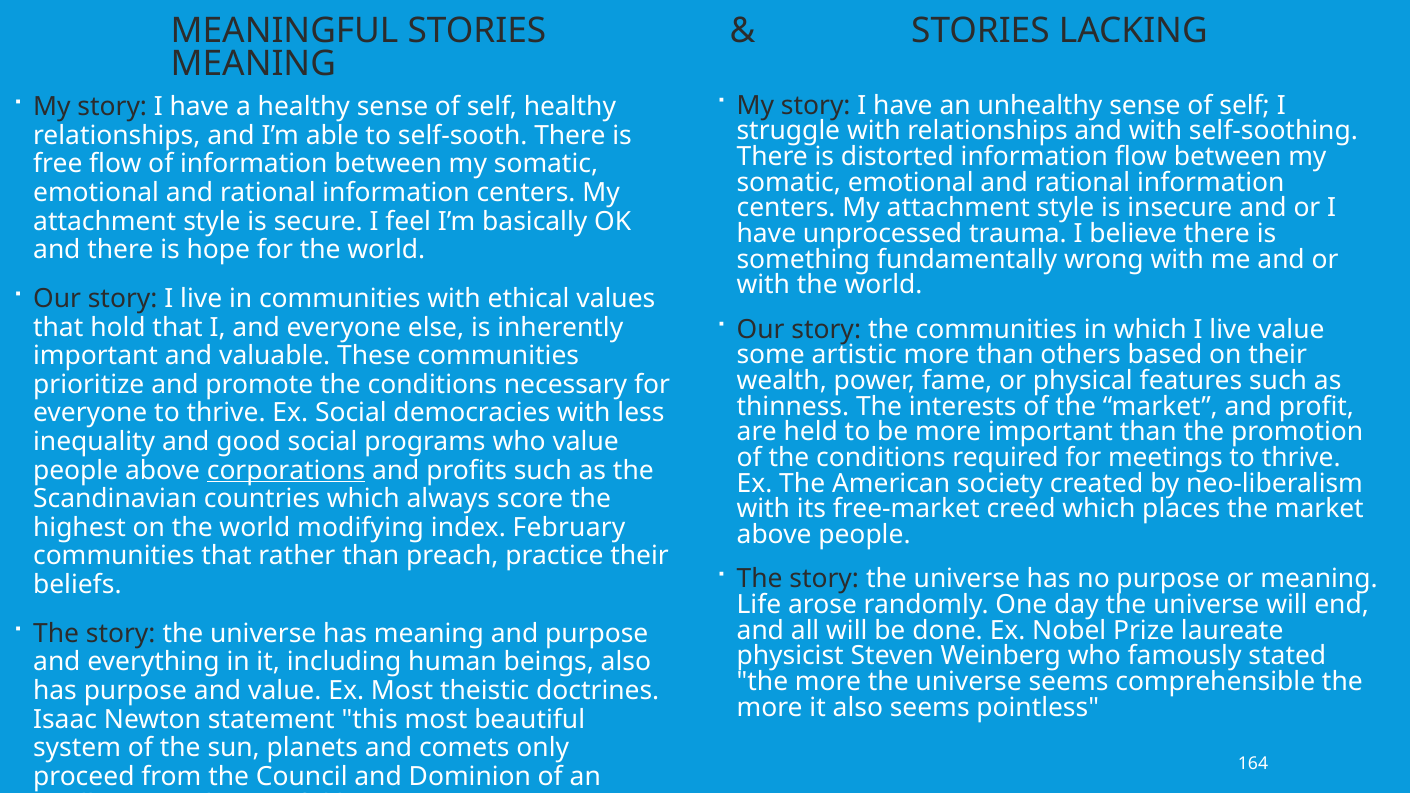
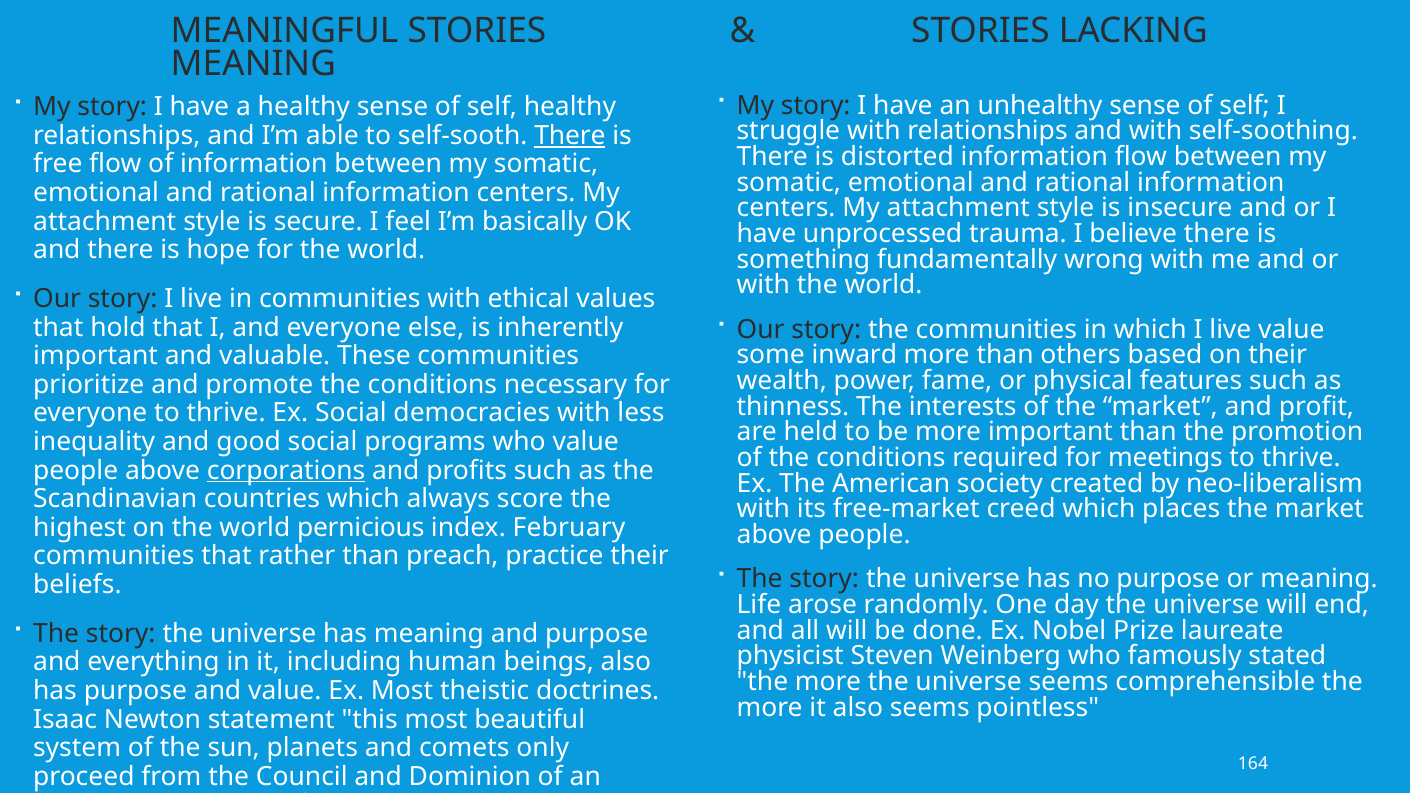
There at (570, 136) underline: none -> present
artistic: artistic -> inward
modifying: modifying -> pernicious
